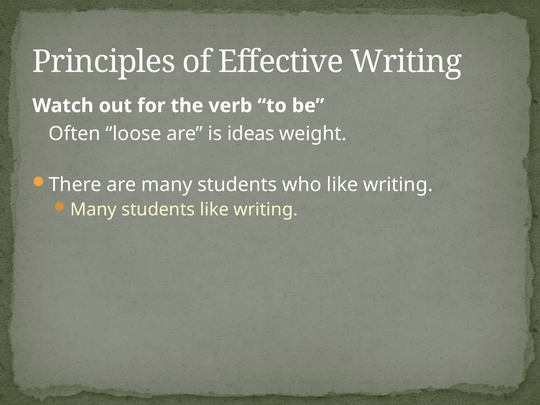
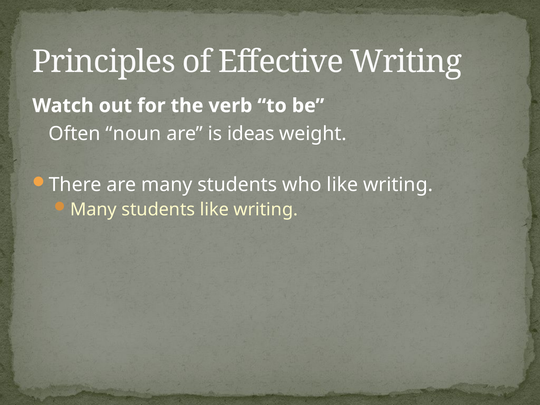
loose: loose -> noun
